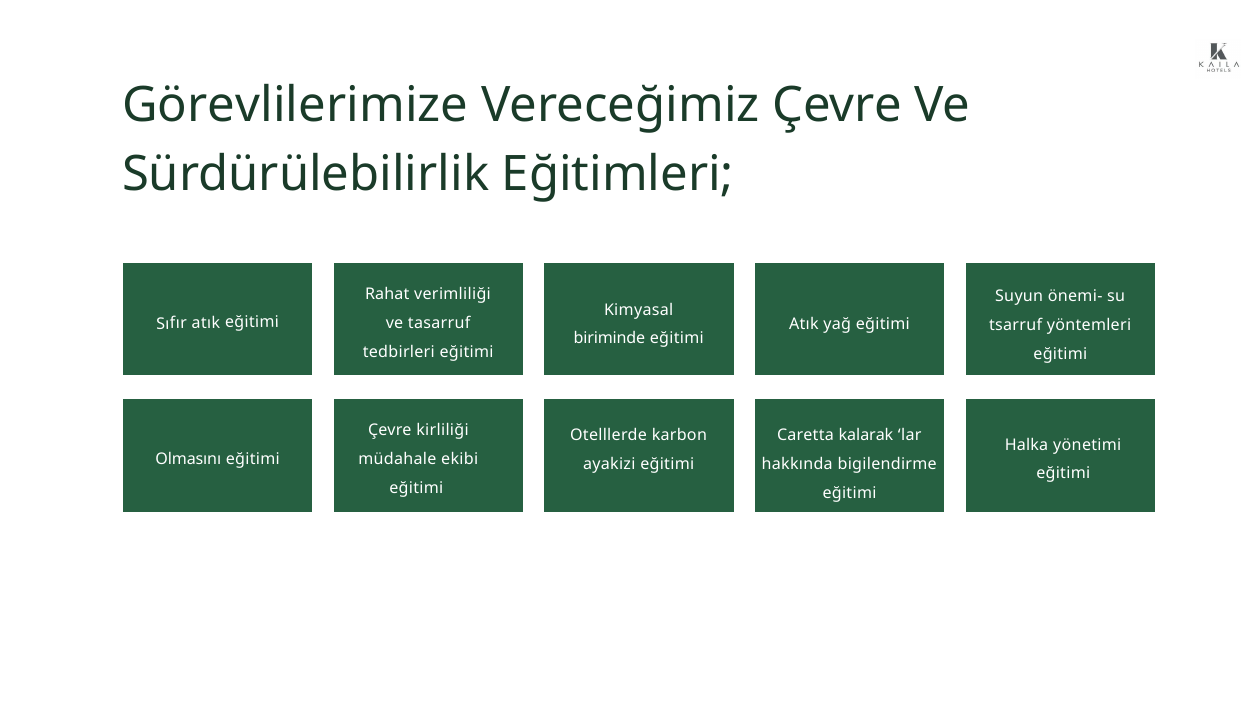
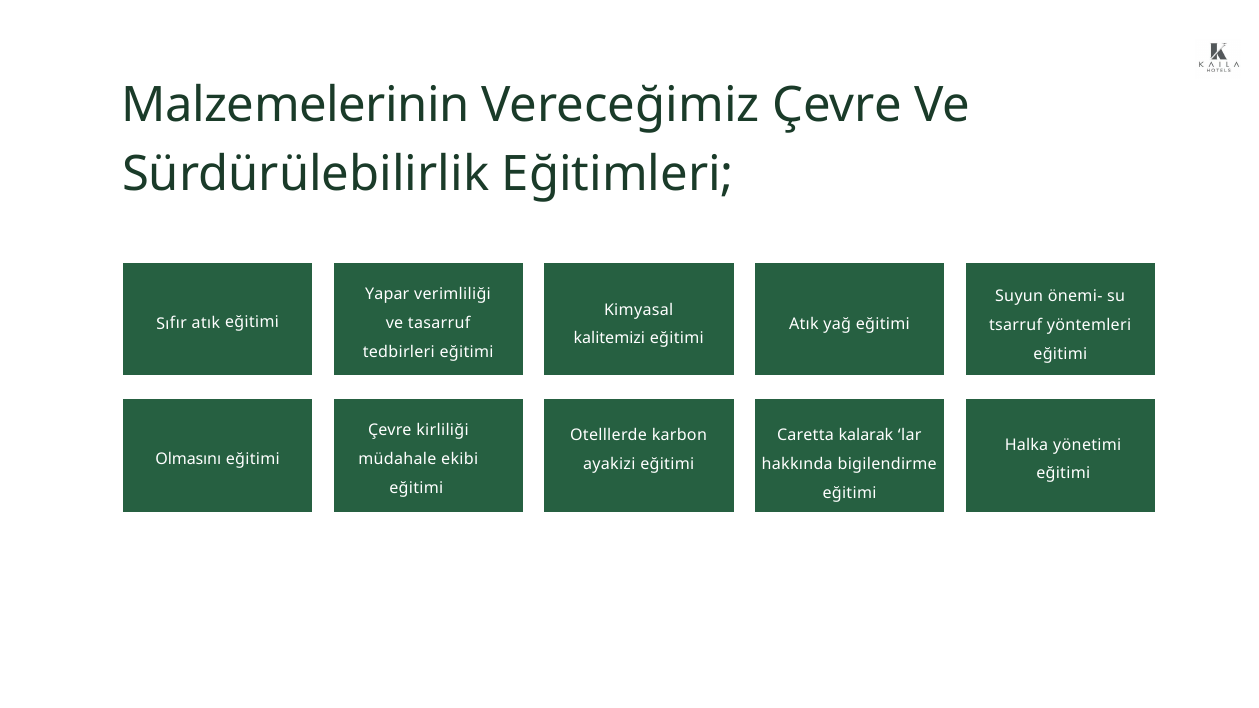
Görevlilerimize: Görevlilerimize -> Malzemelerinin
Rahat: Rahat -> Yapar
biriminde: biriminde -> kalitemizi
